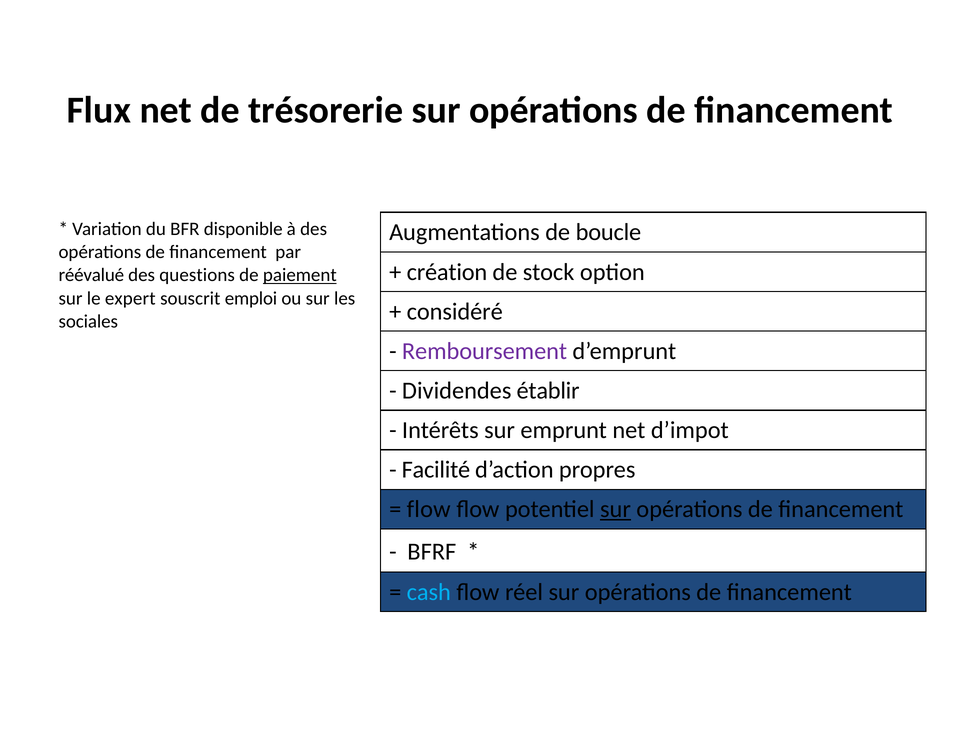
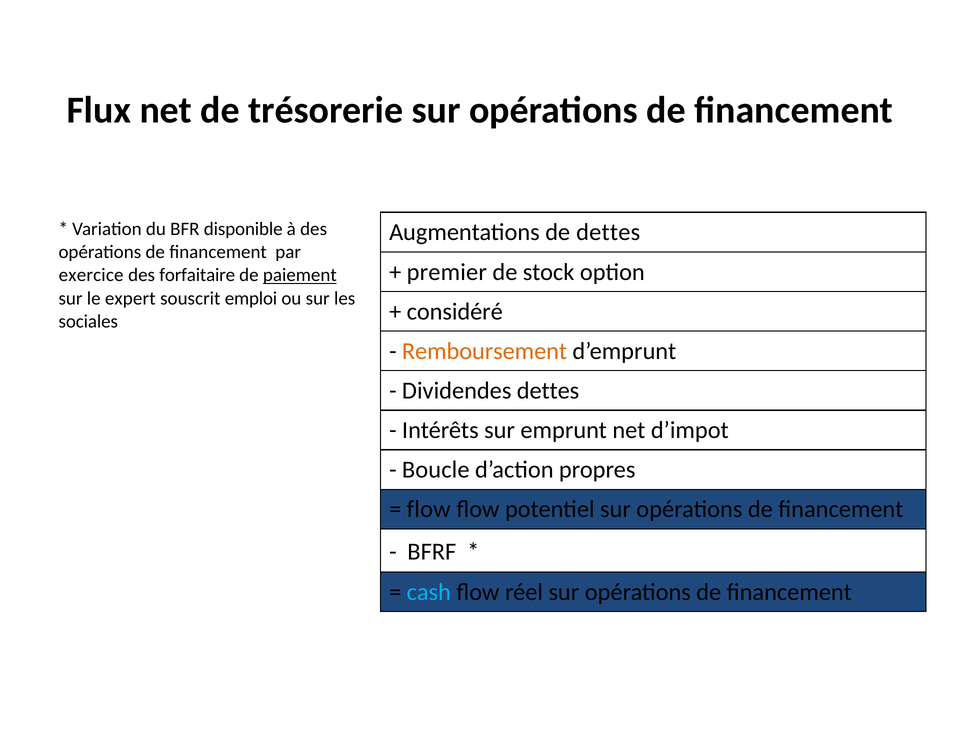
de boucle: boucle -> dettes
création: création -> premier
réévalué: réévalué -> exercice
questions: questions -> forfaitaire
Remboursement colour: purple -> orange
Dividendes établir: établir -> dettes
Facilité: Facilité -> Boucle
sur at (615, 509) underline: present -> none
